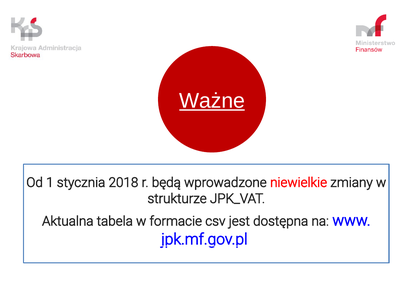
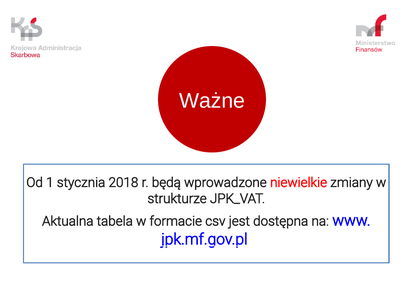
Ważne underline: present -> none
